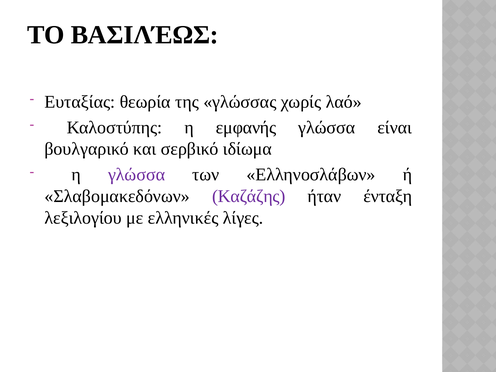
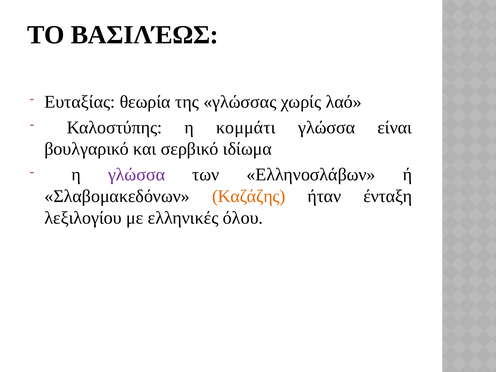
εμφανής: εμφανής -> κομμάτι
Καζάζης colour: purple -> orange
λίγες: λίγες -> όλου
